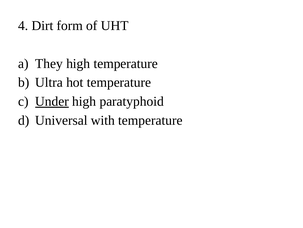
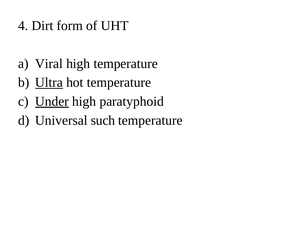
They: They -> Viral
Ultra underline: none -> present
with: with -> such
